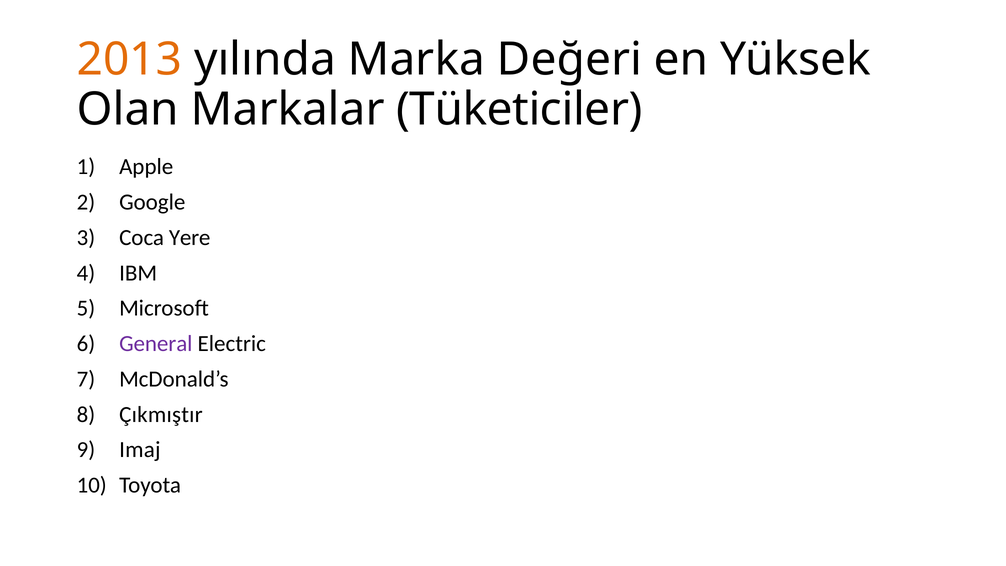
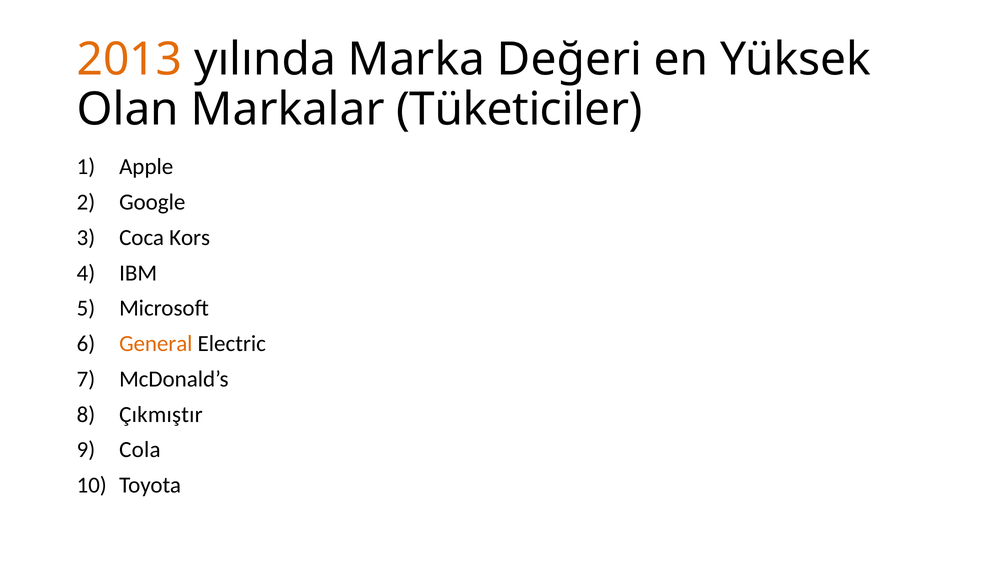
Yere: Yere -> Kors
General colour: purple -> orange
Imaj: Imaj -> Cola
